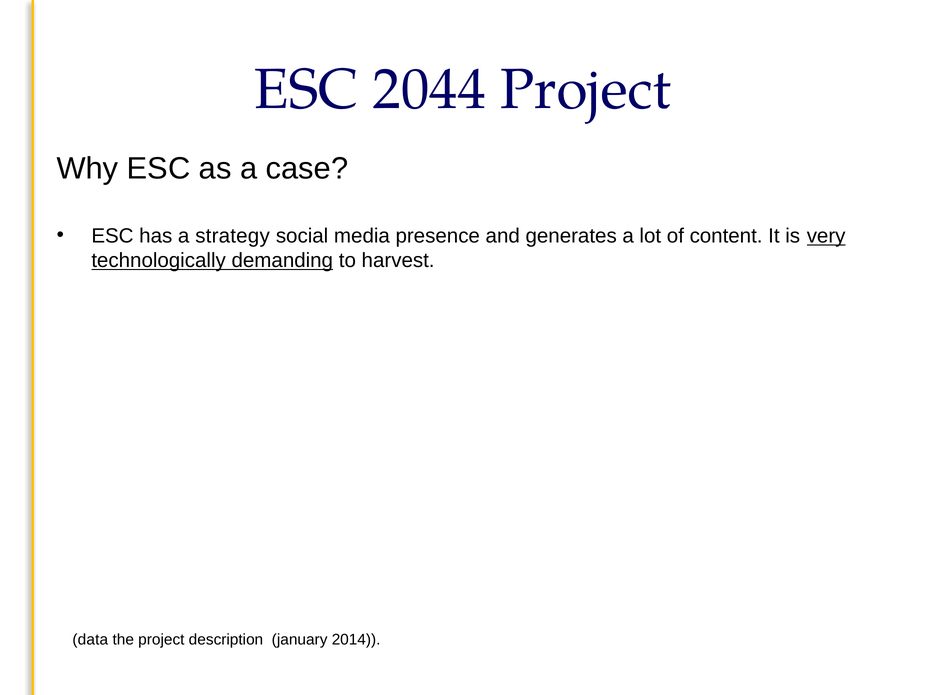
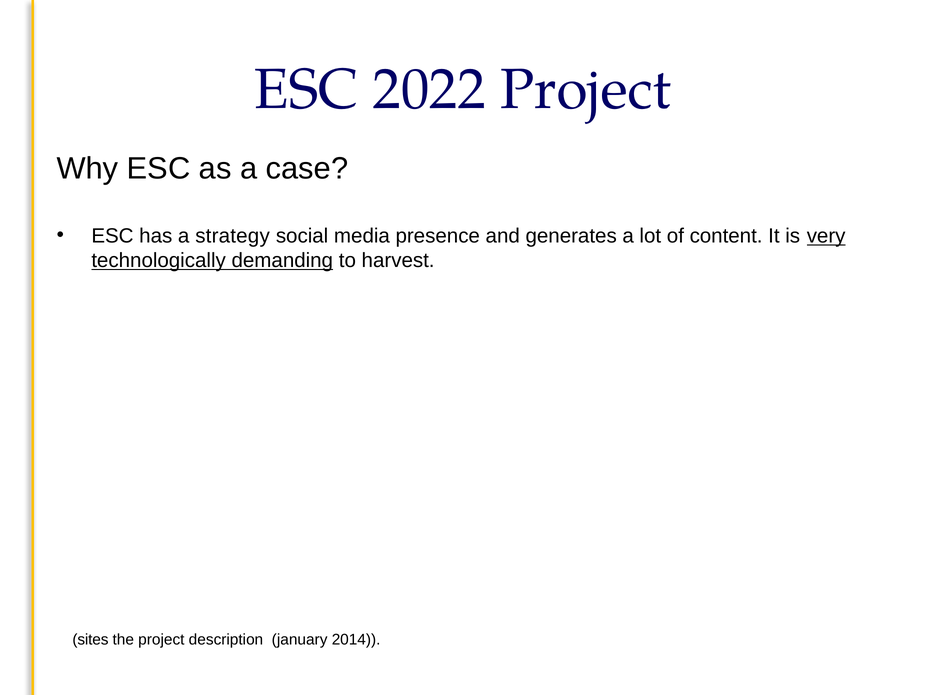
2044: 2044 -> 2022
data: data -> sites
